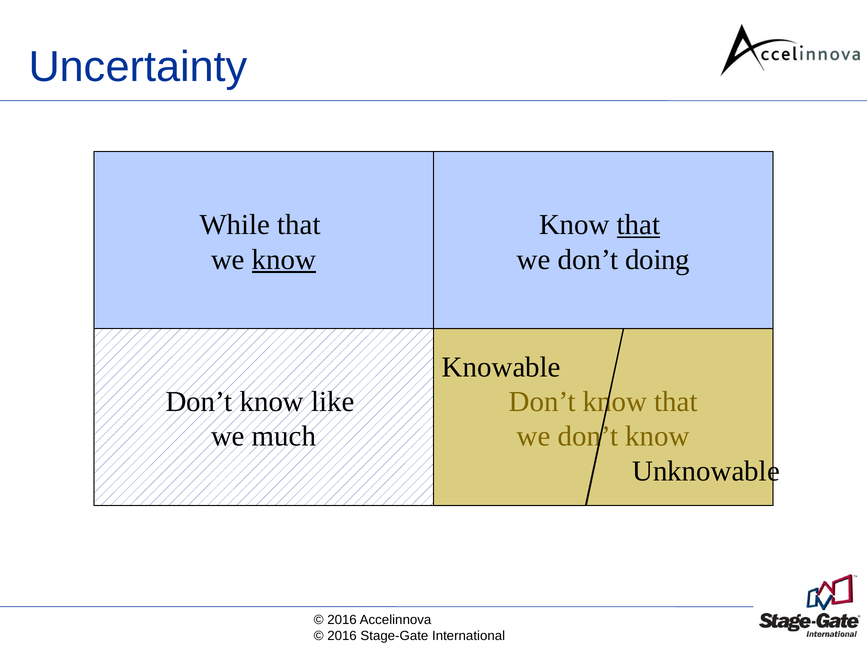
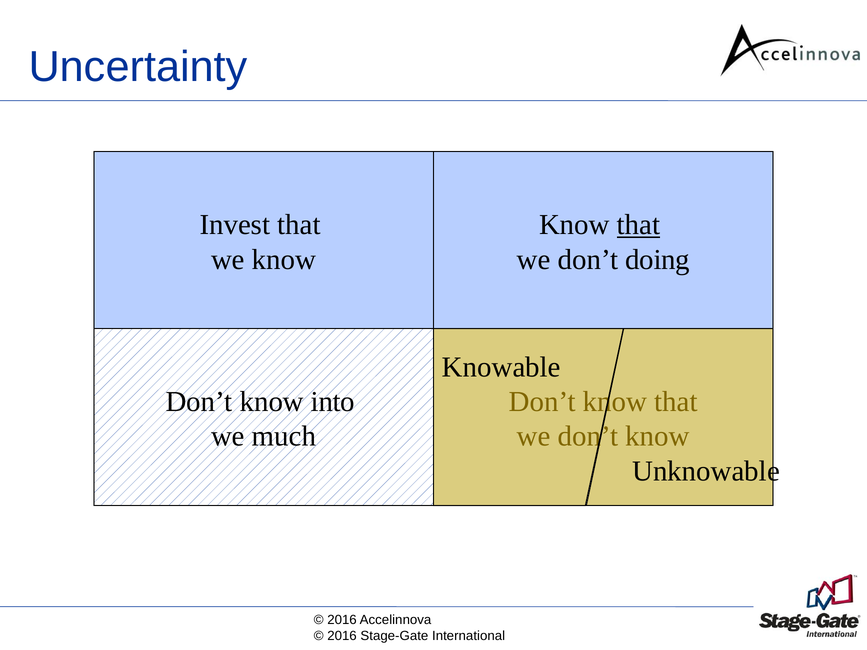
While: While -> Invest
know at (284, 260) underline: present -> none
like: like -> into
